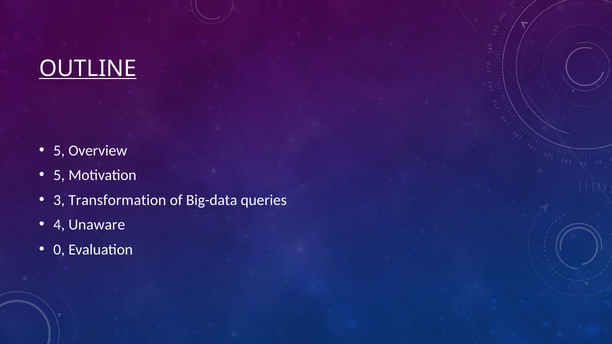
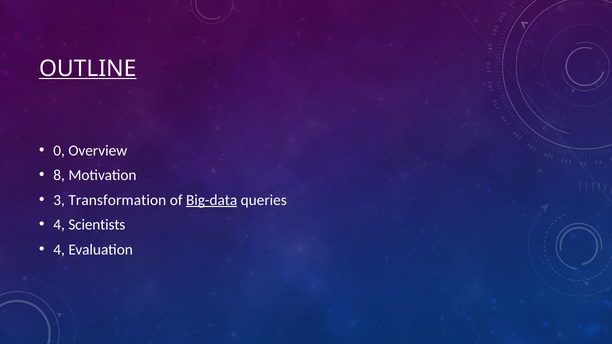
5 at (59, 151): 5 -> 0
5 at (59, 175): 5 -> 8
Big-data underline: none -> present
Unaware: Unaware -> Scientists
0 at (59, 250): 0 -> 4
